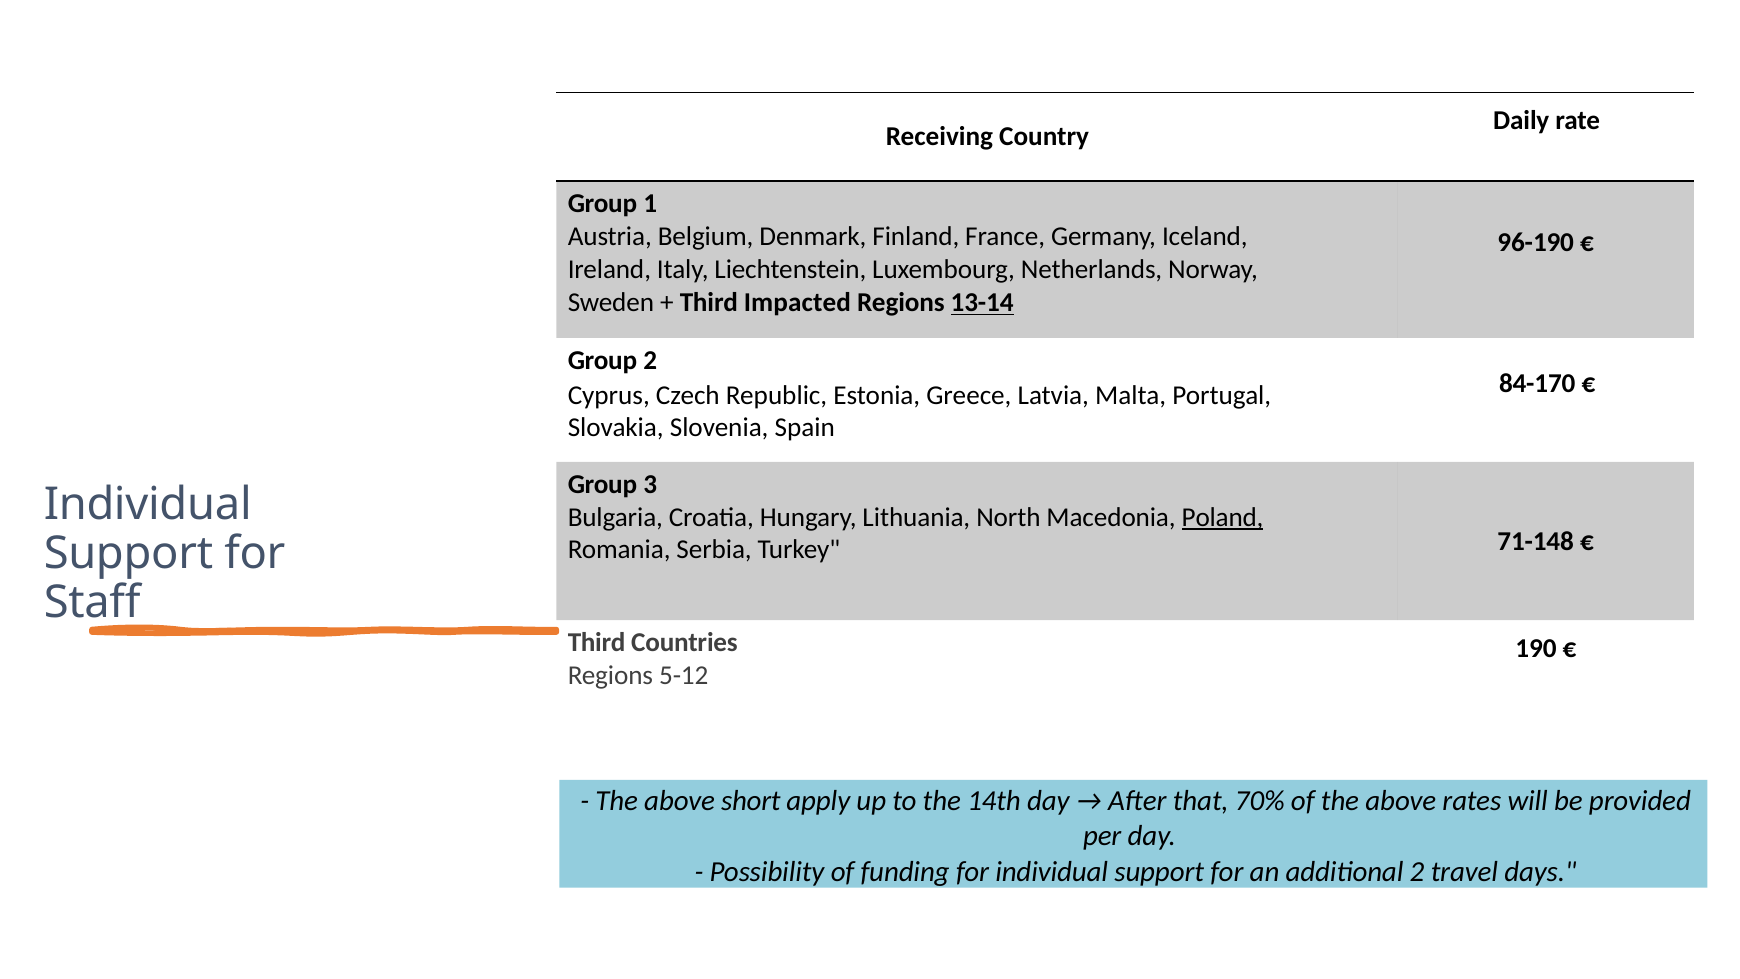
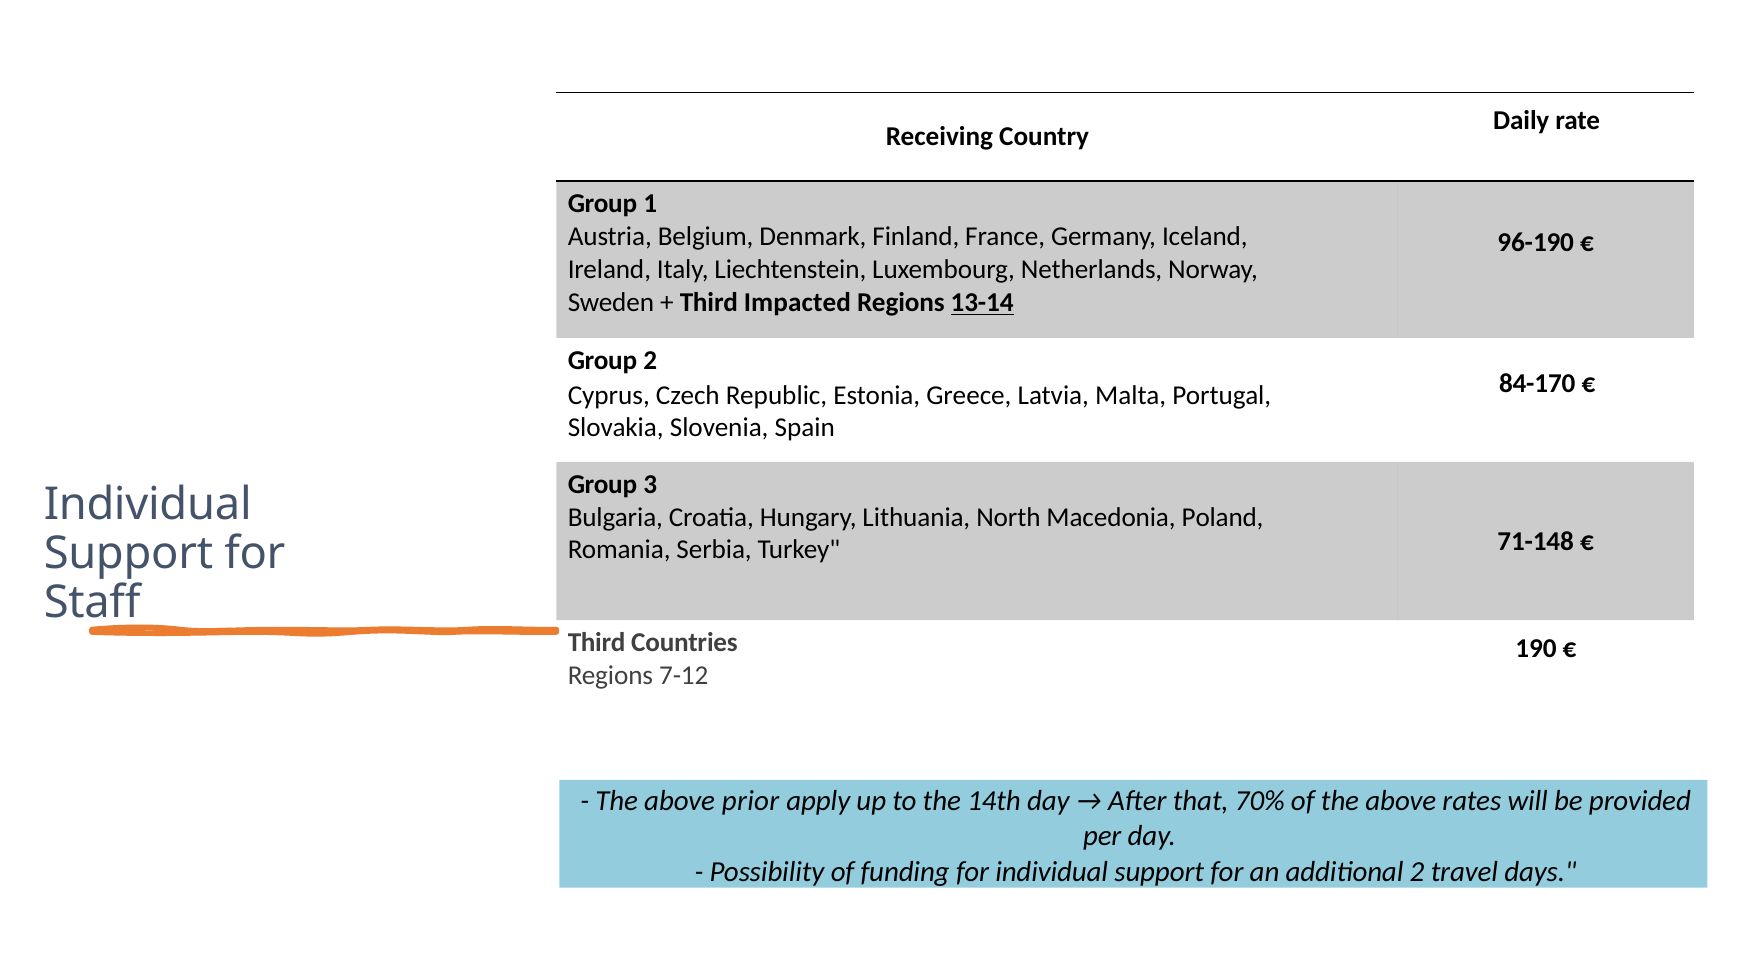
Poland underline: present -> none
5-12: 5-12 -> 7-12
short: short -> prior
